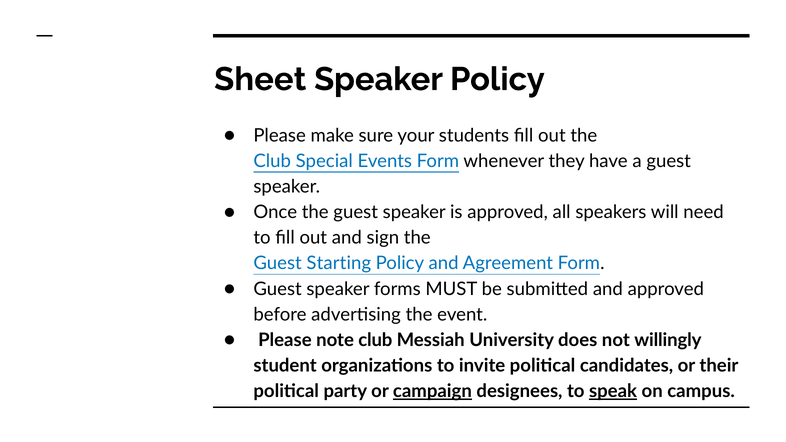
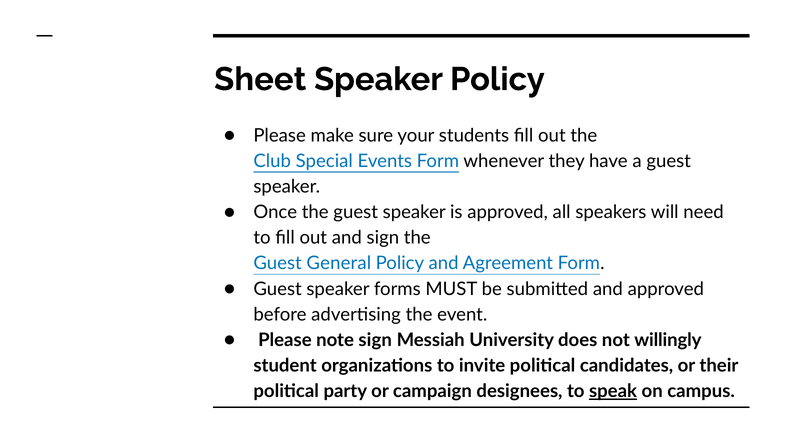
Starting: Starting -> General
note club: club -> sign
campaign underline: present -> none
